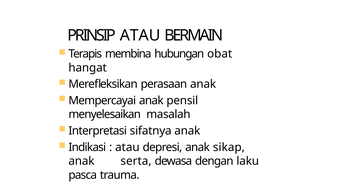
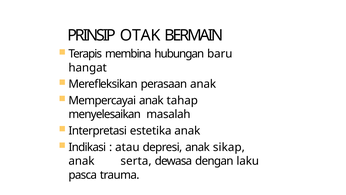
PRINSIP ATAU: ATAU -> OTAK
obat: obat -> baru
pensil: pensil -> tahap
sifatnya: sifatnya -> estetika
